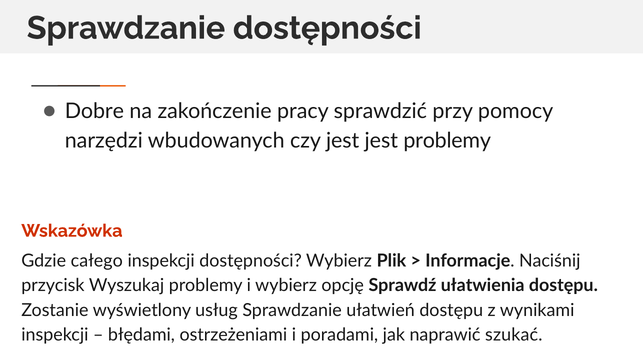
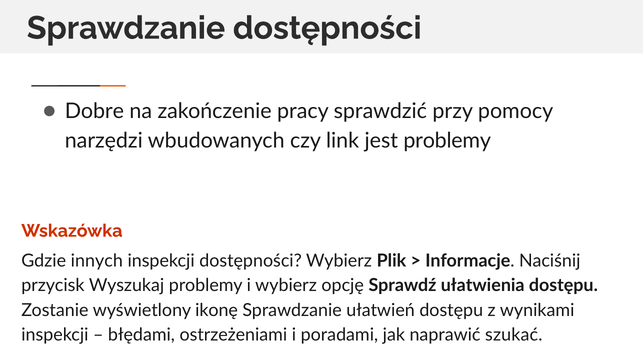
czy jest: jest -> link
całego: całego -> innych
usług: usług -> ikonę
